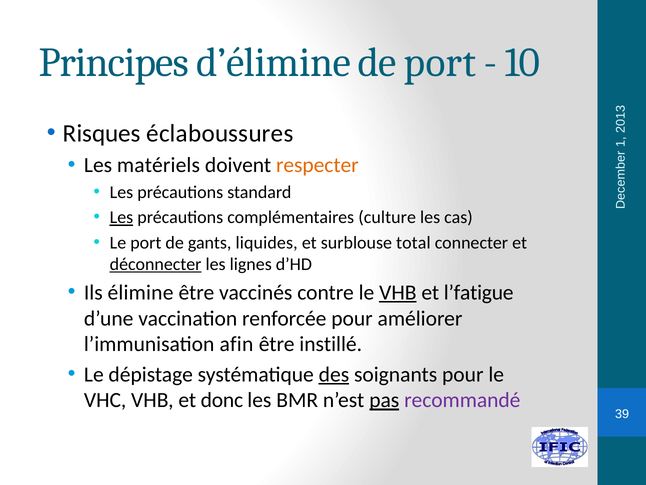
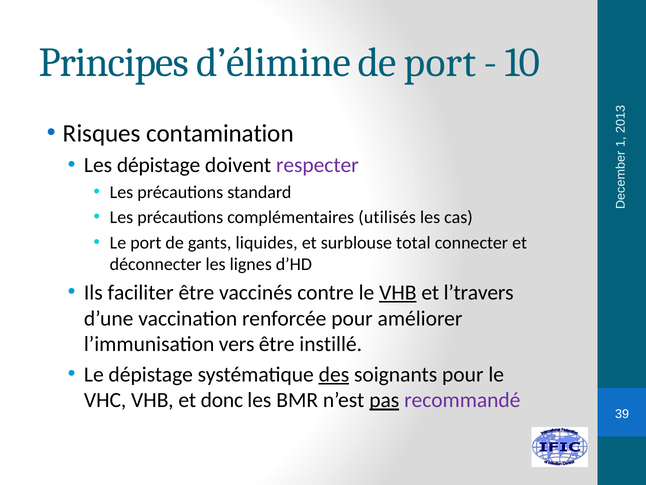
éclaboussures: éclaboussures -> contamination
Les matériels: matériels -> dépistage
respecter colour: orange -> purple
Les at (121, 217) underline: present -> none
culture: culture -> utilisés
déconnecter underline: present -> none
élimine: élimine -> faciliter
l’fatigue: l’fatigue -> l’travers
afin: afin -> vers
